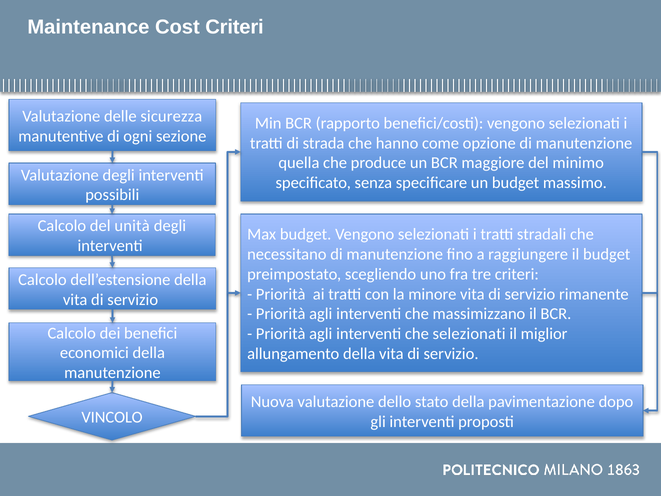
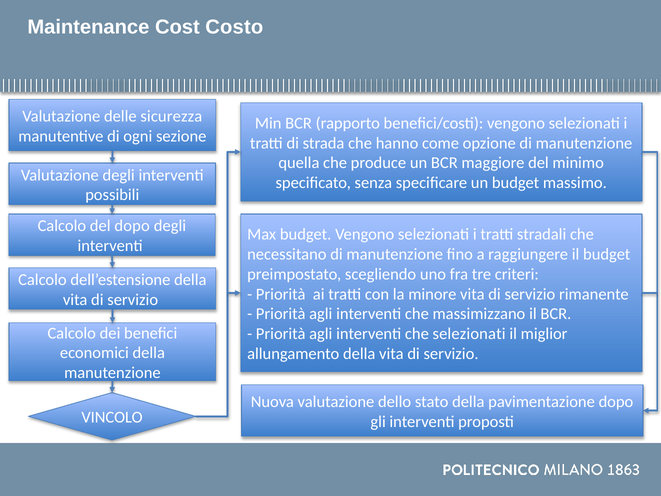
Cost Criteri: Criteri -> Costo
del unità: unità -> dopo
